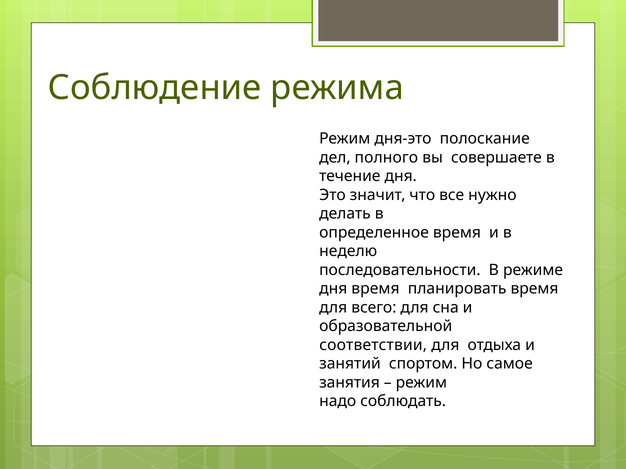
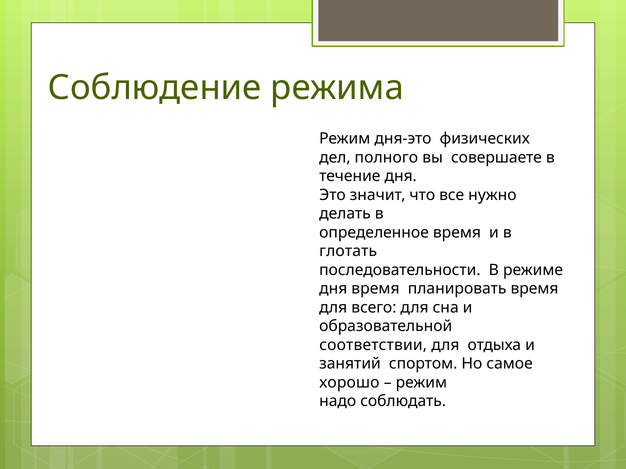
полоскание: полоскание -> физических
неделю: неделю -> глотать
занятия: занятия -> хорошо
